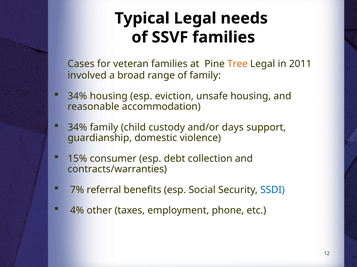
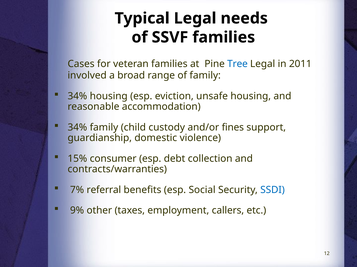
Tree colour: orange -> blue
days: days -> fines
4%: 4% -> 9%
phone: phone -> callers
